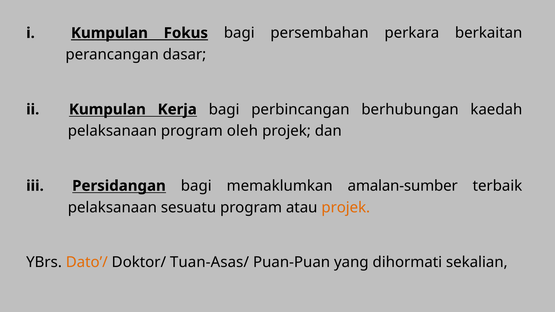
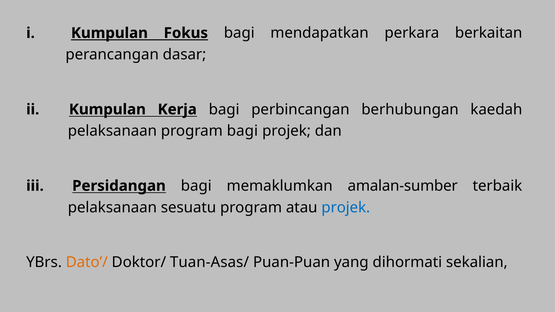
persembahan: persembahan -> mendapatkan
program oleh: oleh -> bagi
projek at (346, 208) colour: orange -> blue
